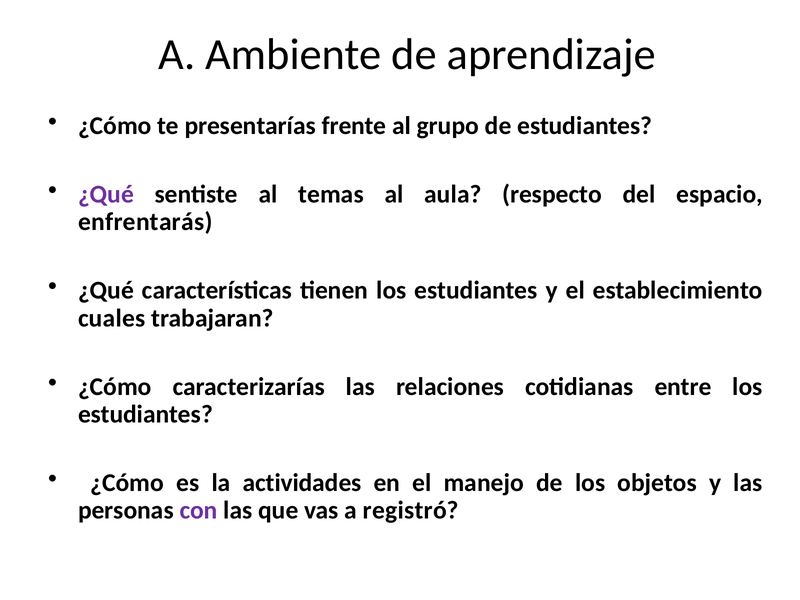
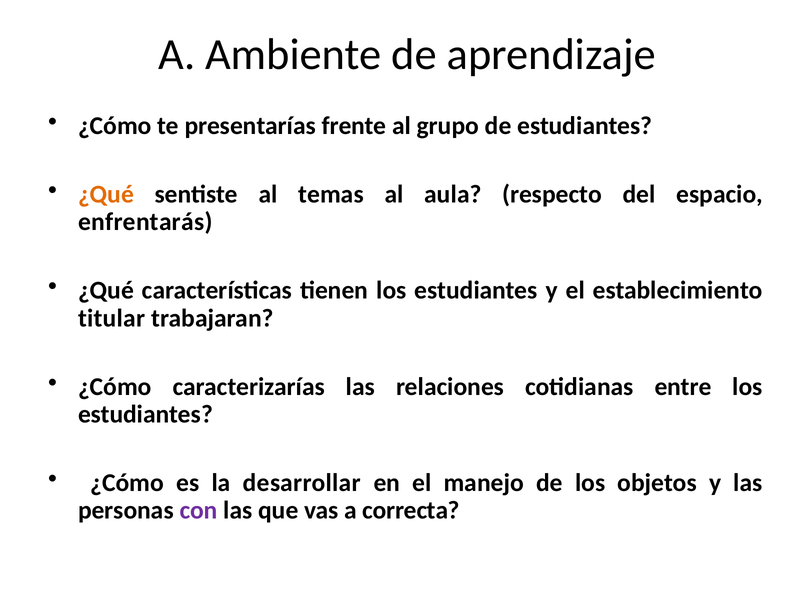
¿Qué at (106, 194) colour: purple -> orange
cuales: cuales -> titular
actividades: actividades -> desarrollar
registró: registró -> correcta
